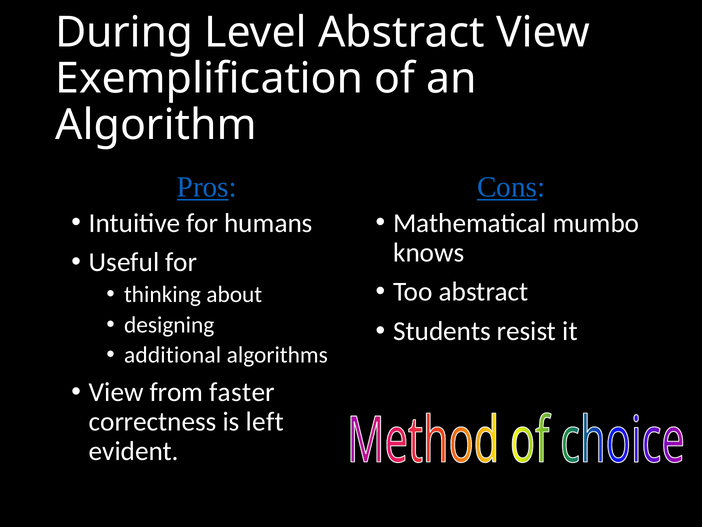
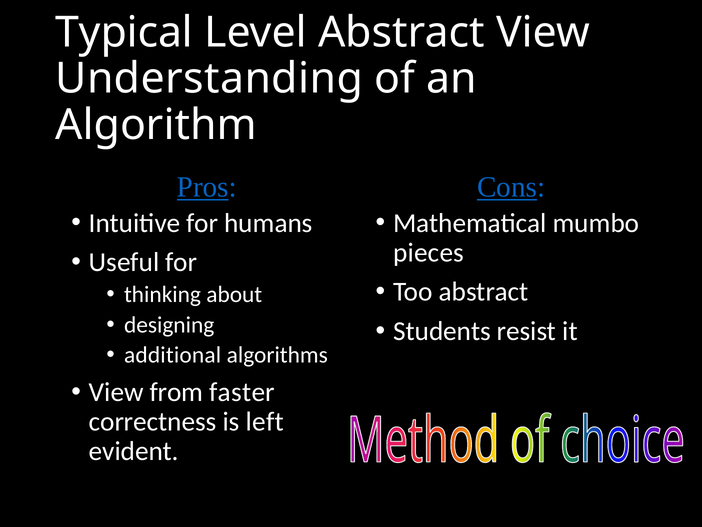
During: During -> Typical
Exemplification: Exemplification -> Understanding
knows: knows -> pieces
